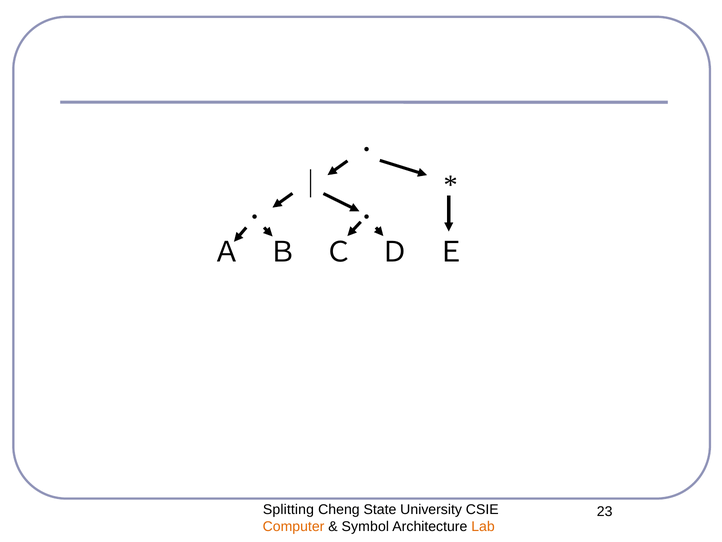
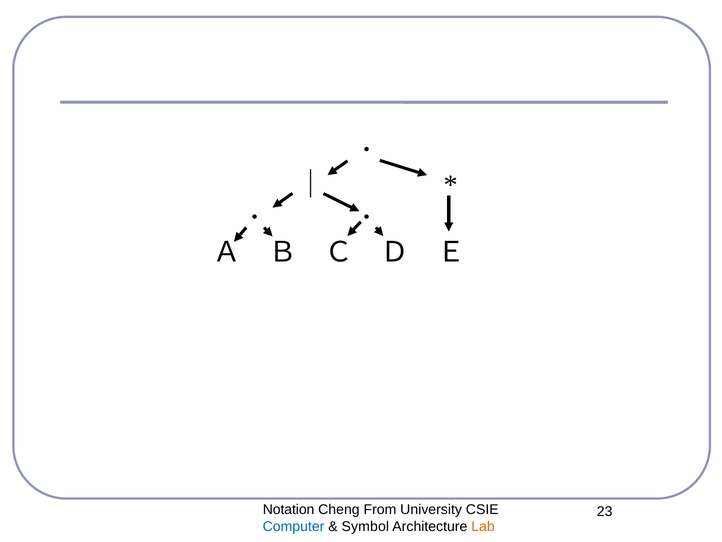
Splitting: Splitting -> Notation
State: State -> From
Computer colour: orange -> blue
